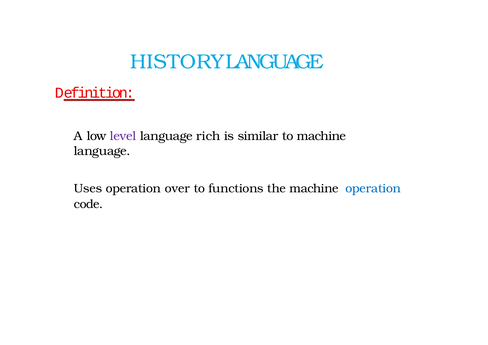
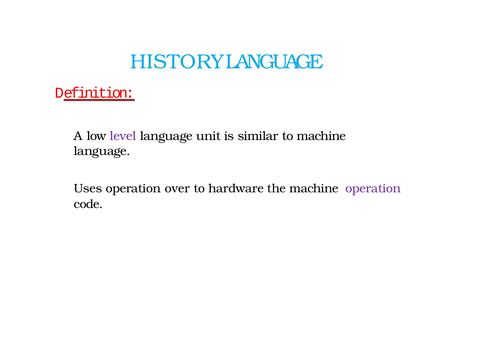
rich: rich -> unit
functions: functions -> hardware
operation at (373, 188) colour: blue -> purple
